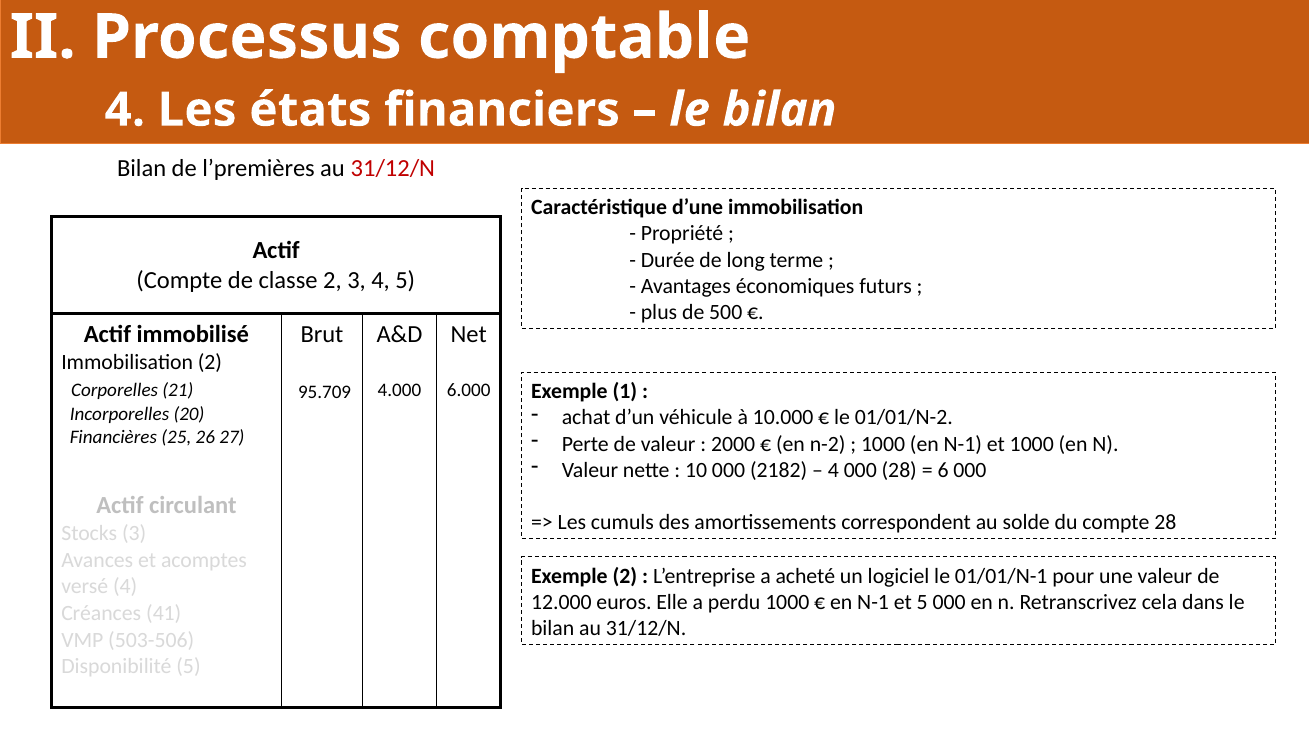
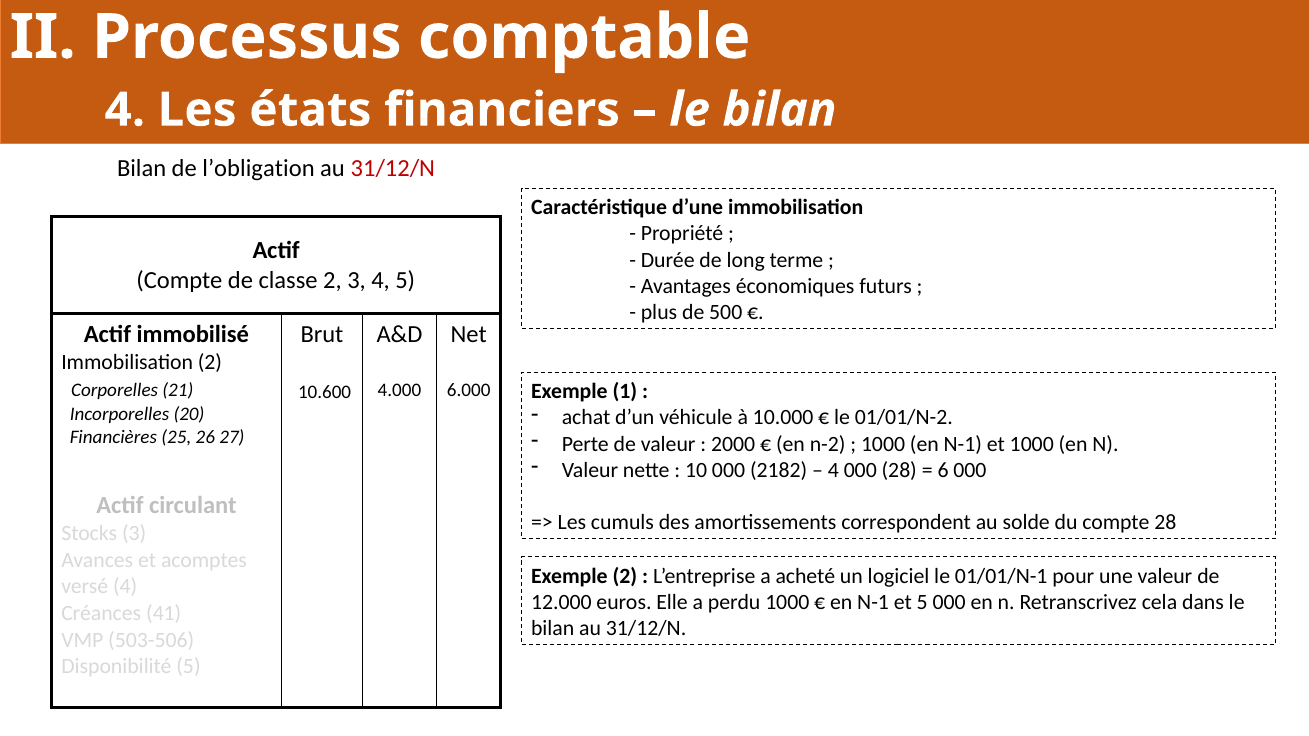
l’premières: l’premières -> l’obligation
95.709: 95.709 -> 10.600
